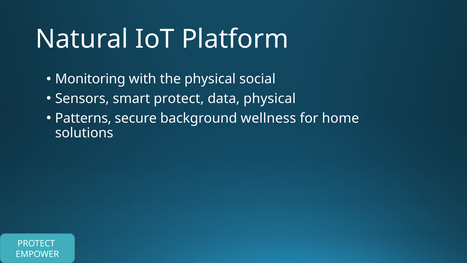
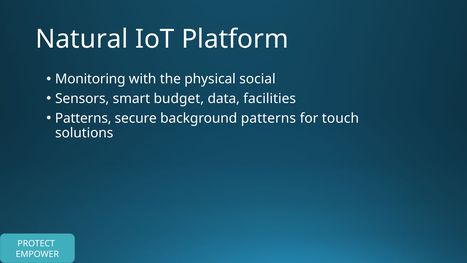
smart protect: protect -> budget
data physical: physical -> facilities
background wellness: wellness -> patterns
home: home -> touch
